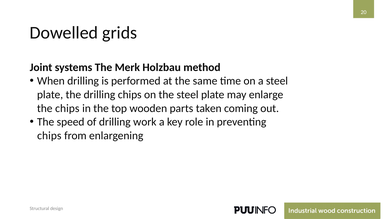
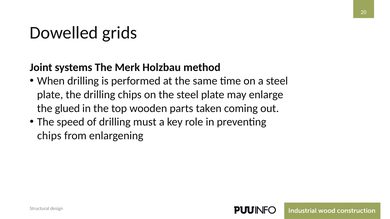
the chips: chips -> glued
work: work -> must
